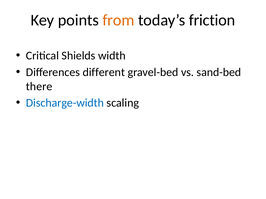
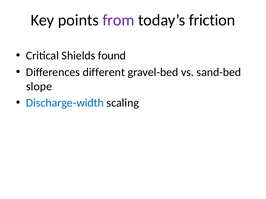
from colour: orange -> purple
width: width -> found
there: there -> slope
